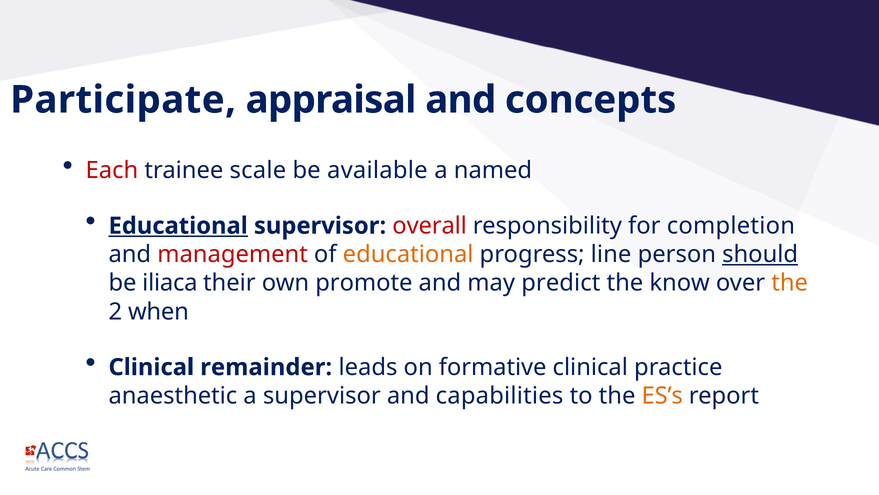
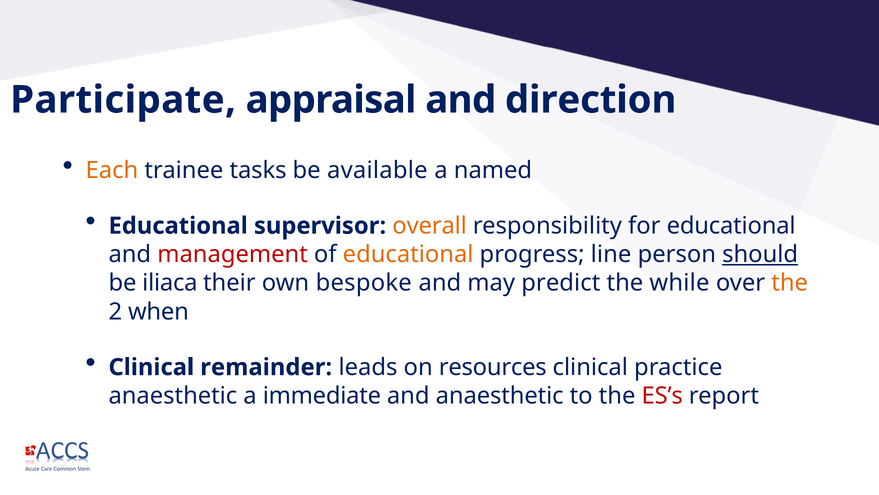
concepts: concepts -> direction
Each colour: red -> orange
scale: scale -> tasks
Educational at (178, 226) underline: present -> none
overall colour: red -> orange
for completion: completion -> educational
promote: promote -> bespoke
know: know -> while
formative: formative -> resources
a supervisor: supervisor -> immediate
and capabilities: capabilities -> anaesthetic
ES’s colour: orange -> red
